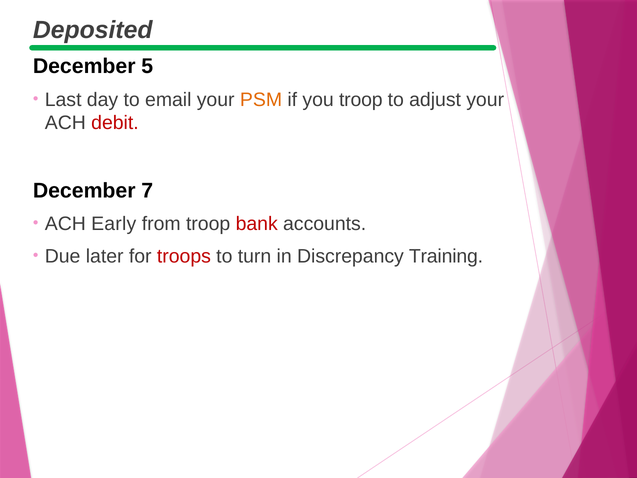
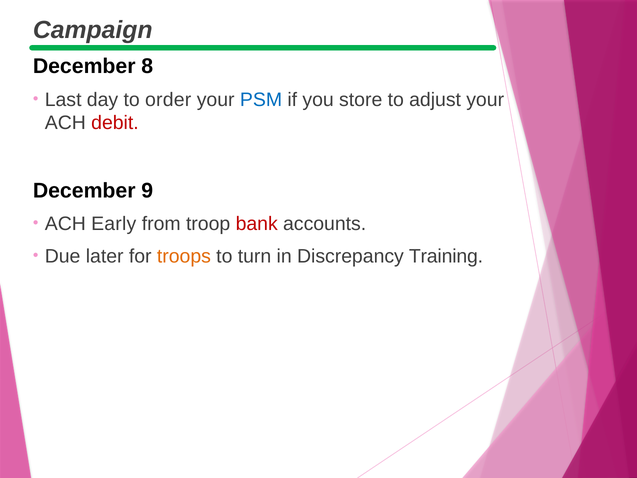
Deposited: Deposited -> Campaign
5: 5 -> 8
email: email -> order
PSM colour: orange -> blue
you troop: troop -> store
7: 7 -> 9
troops colour: red -> orange
